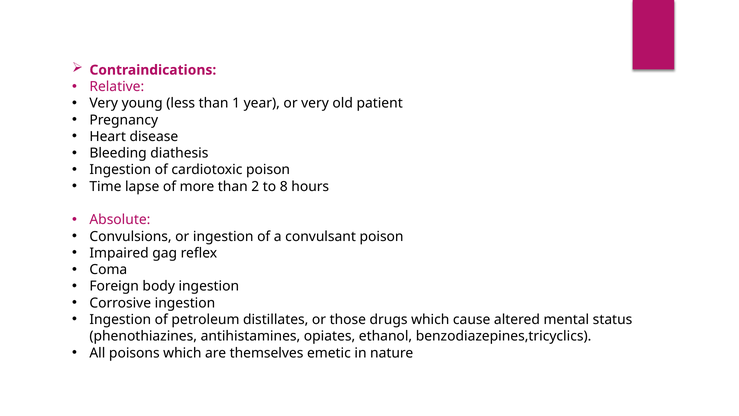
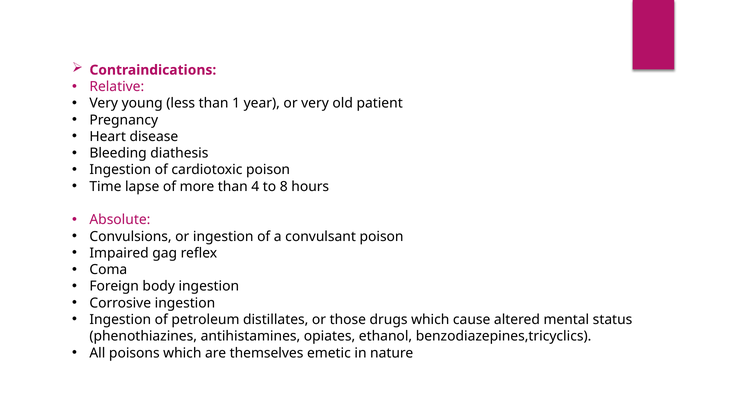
2: 2 -> 4
